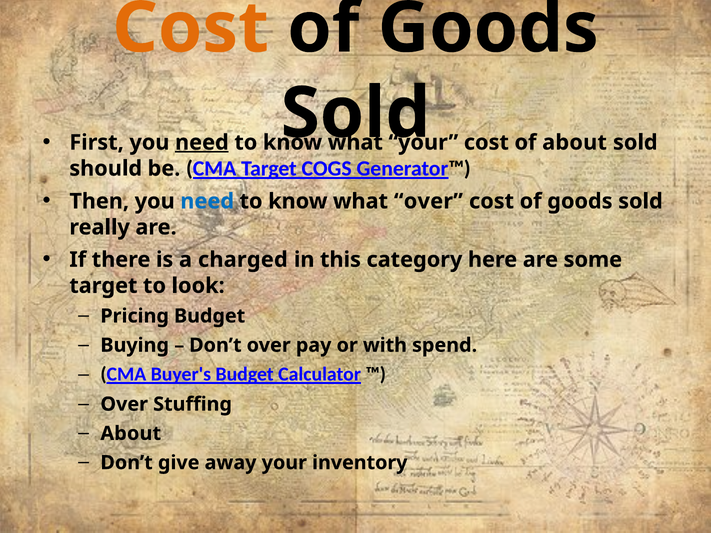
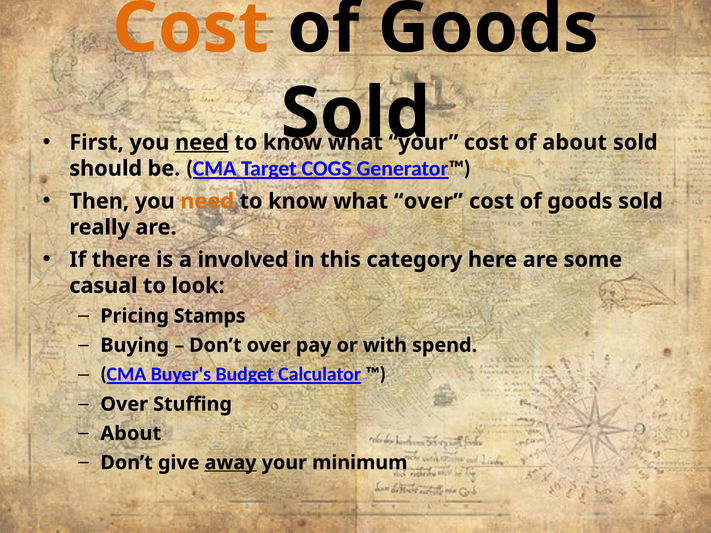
need at (207, 201) colour: blue -> orange
charged: charged -> involved
target at (103, 286): target -> casual
Pricing Budget: Budget -> Stamps
away underline: none -> present
inventory: inventory -> minimum
